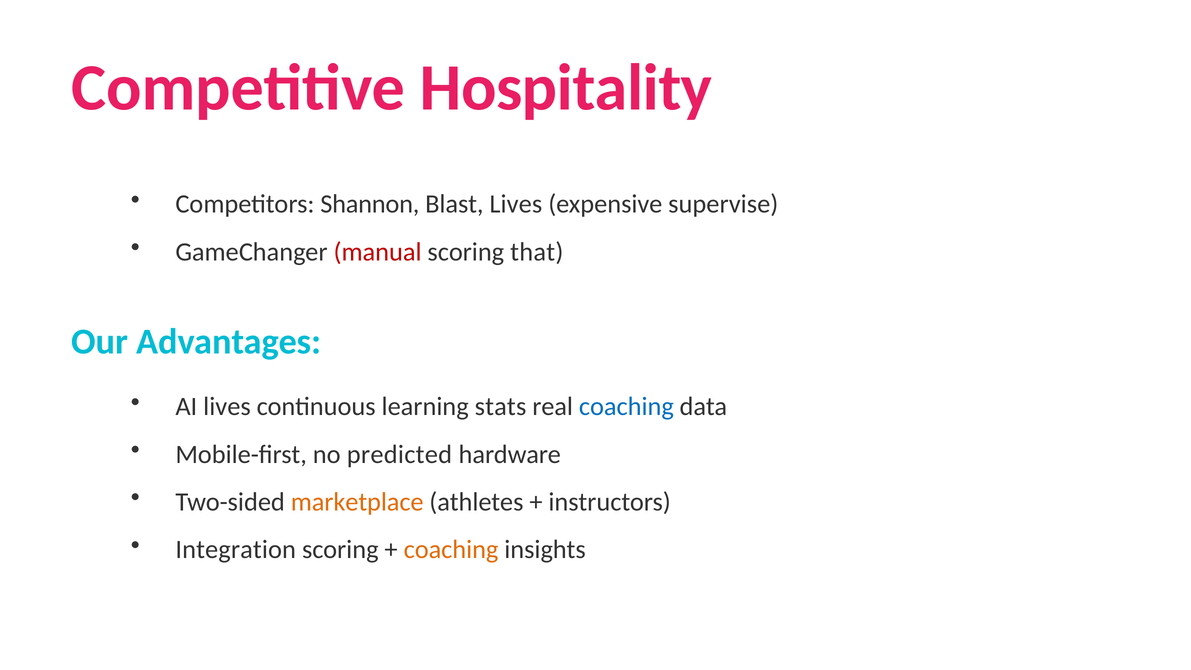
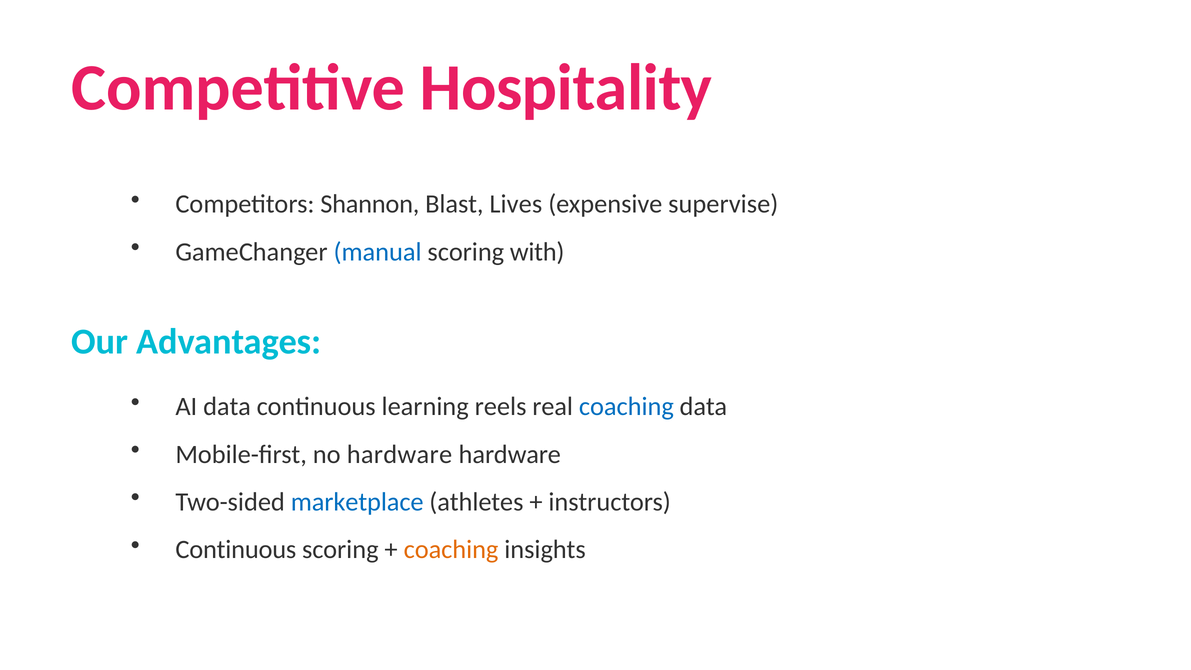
manual colour: red -> blue
that: that -> with
AI lives: lives -> data
stats: stats -> reels
no predicted: predicted -> hardware
marketplace colour: orange -> blue
Integration at (236, 550): Integration -> Continuous
